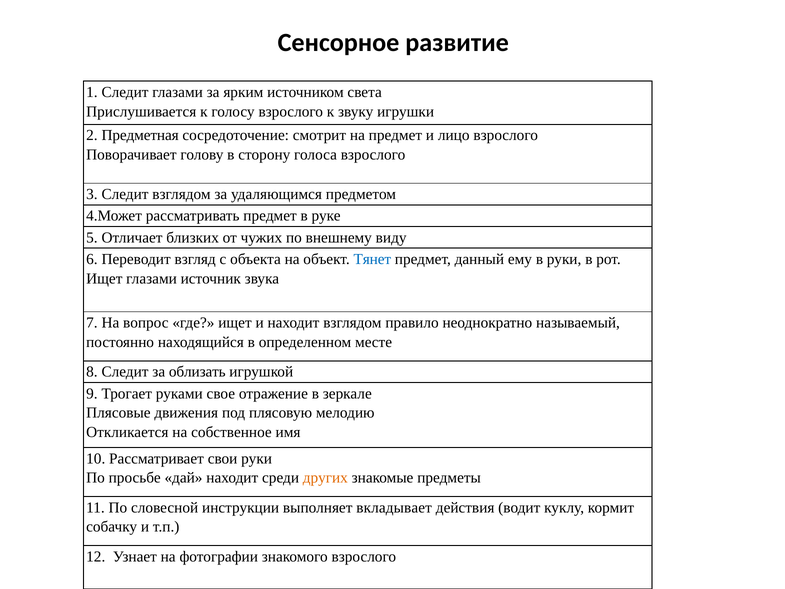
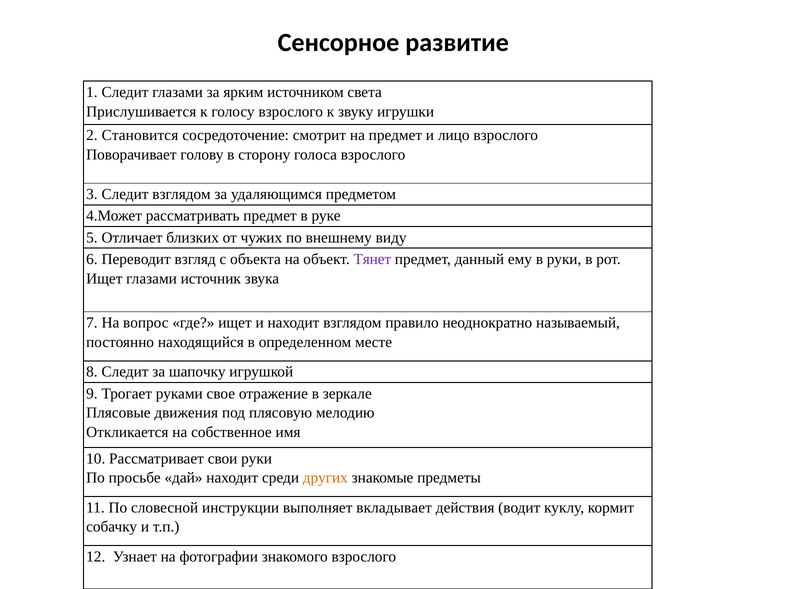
Предметная: Предметная -> Становится
Тянет colour: blue -> purple
облизать: облизать -> шапочку
